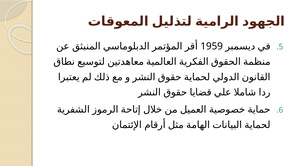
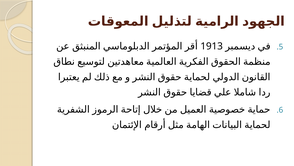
1959: 1959 -> 1913
